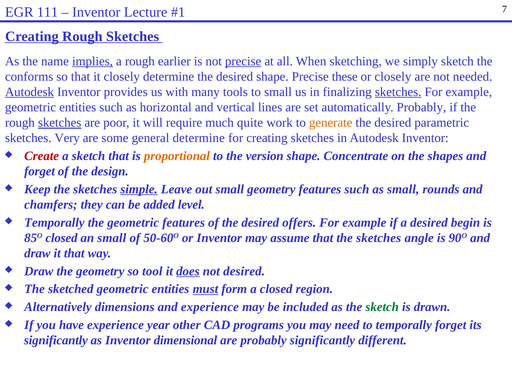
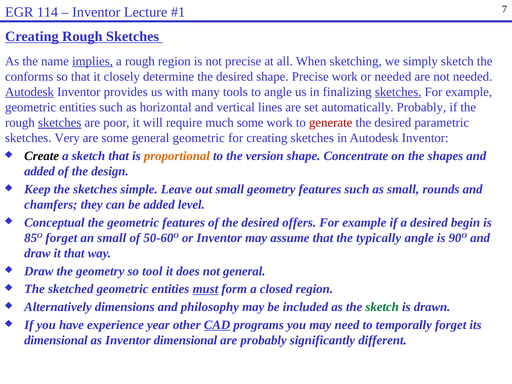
111: 111 -> 114
rough earlier: earlier -> region
precise at (243, 61) underline: present -> none
Precise these: these -> work
or closely: closely -> needed
to small: small -> angle
much quite: quite -> some
generate colour: orange -> red
general determine: determine -> geometric
Create colour: red -> black
forget at (40, 171): forget -> added
simple underline: present -> none
Temporally at (54, 222): Temporally -> Conceptual
85O closed: closed -> forget
that the sketches: sketches -> typically
does underline: present -> none
not desired: desired -> general
and experience: experience -> philosophy
CAD underline: none -> present
significantly at (56, 340): significantly -> dimensional
